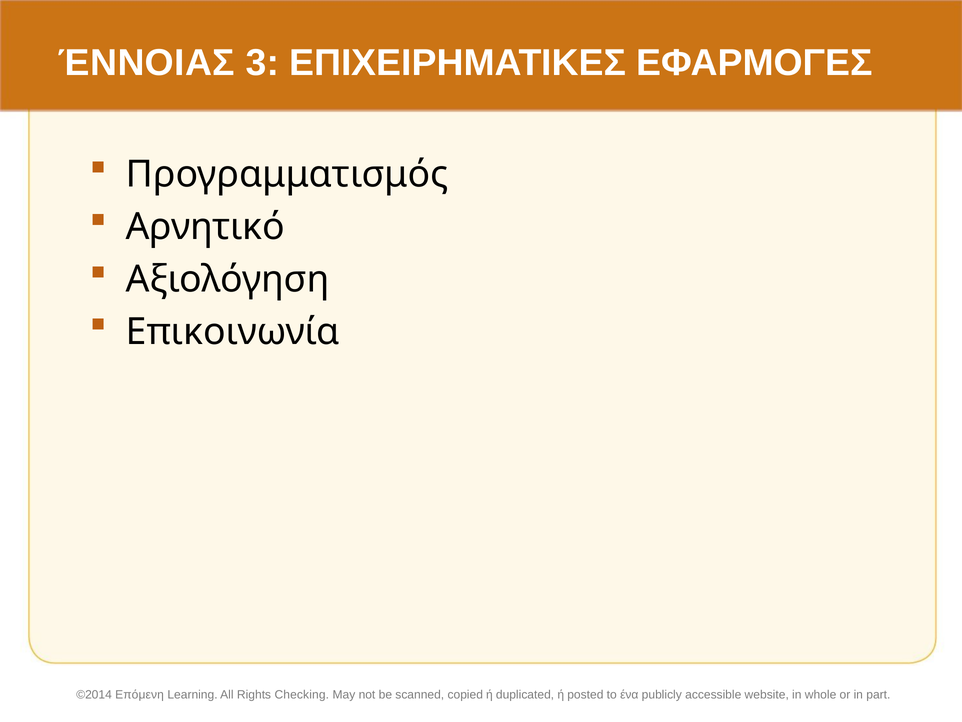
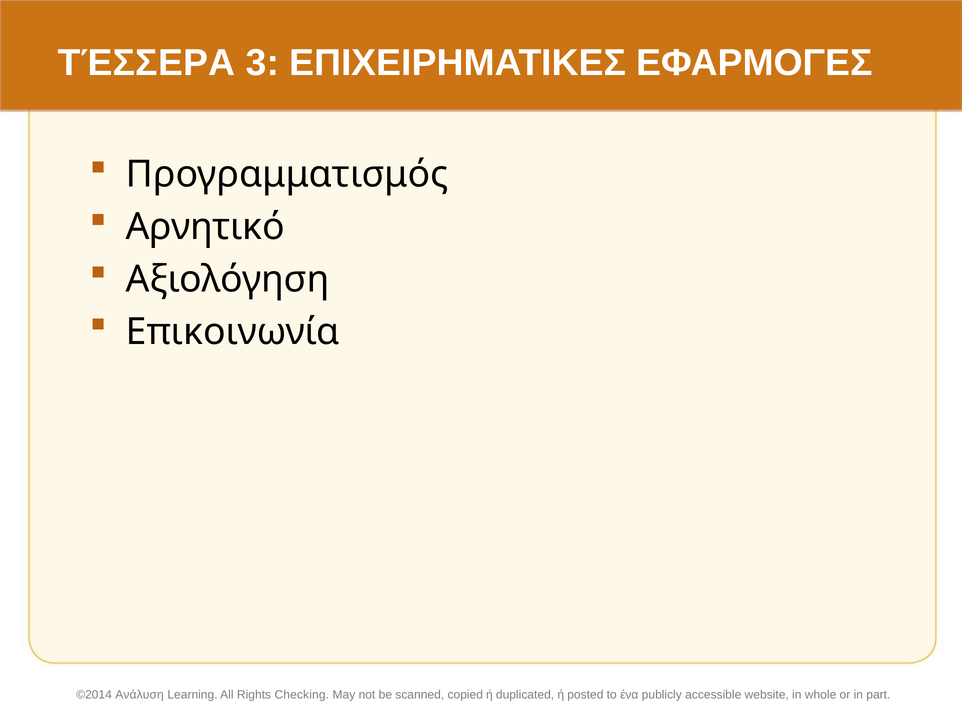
ΈΝΝΟΙΑΣ: ΈΝΝΟΙΑΣ -> ΤΈΣΣΕΡΑ
Επόμενη: Επόμενη -> Ανάλυση
